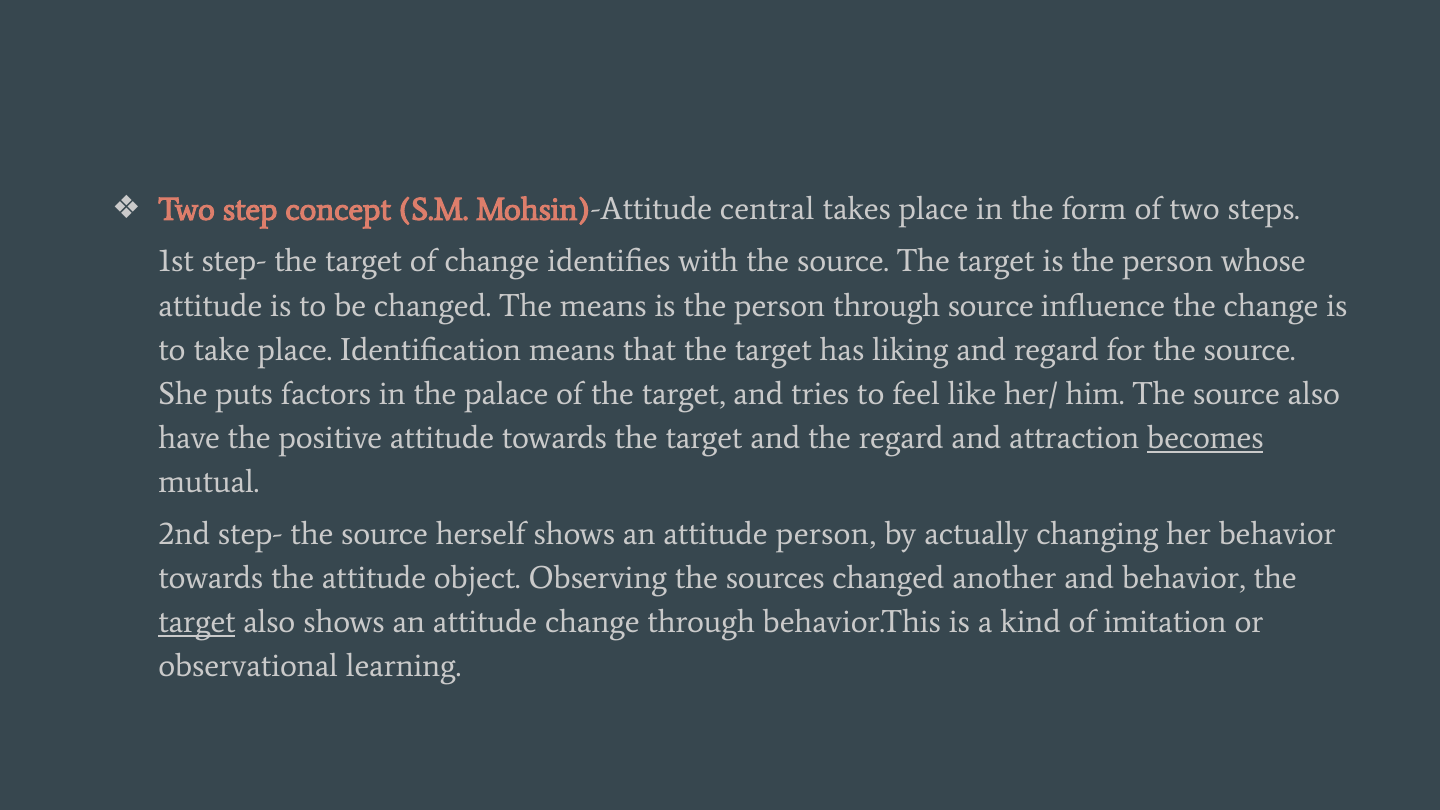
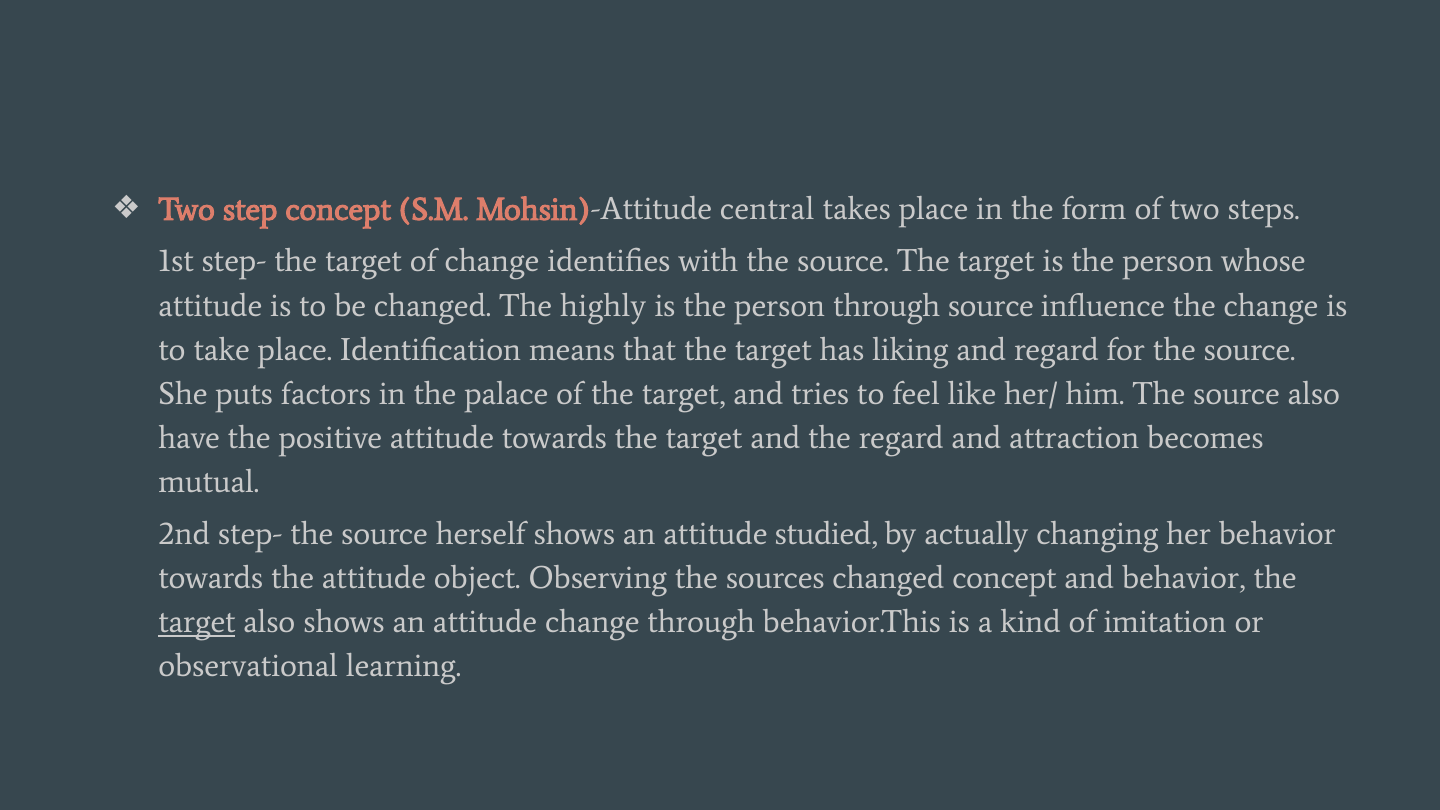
The means: means -> highly
becomes underline: present -> none
attitude person: person -> studied
changed another: another -> concept
